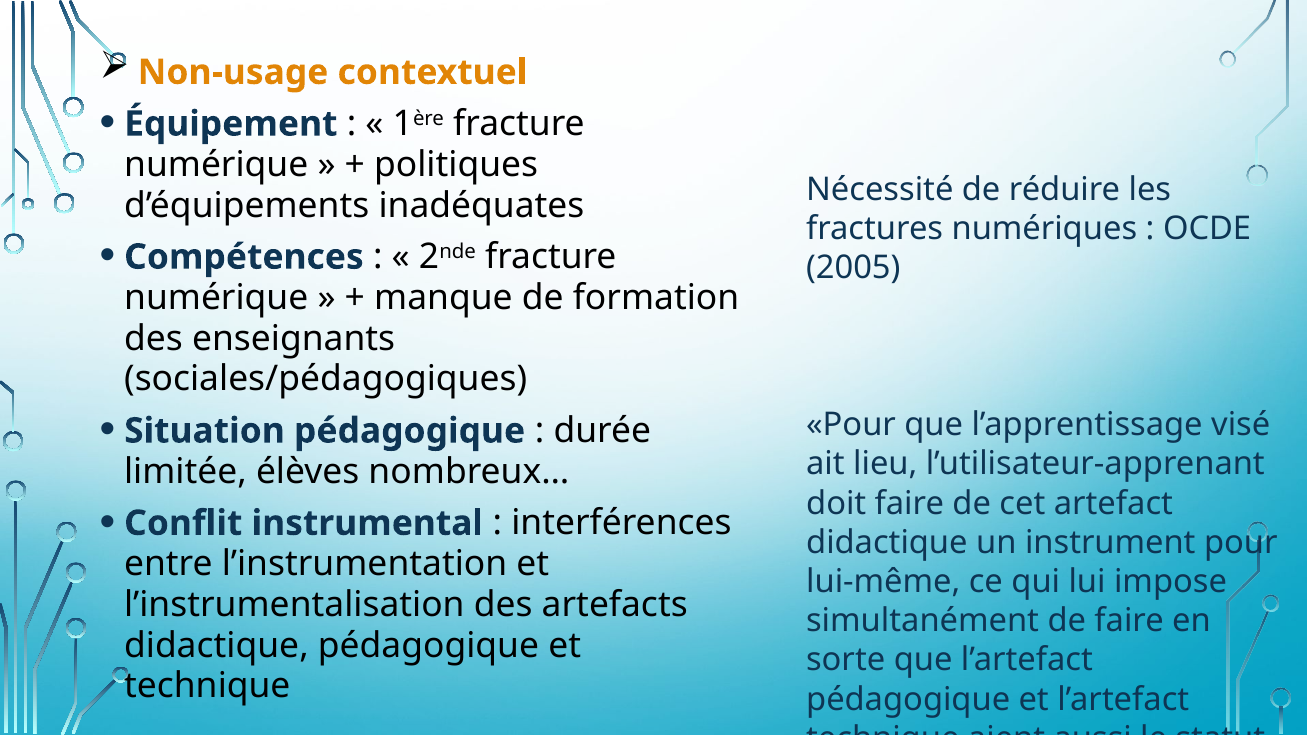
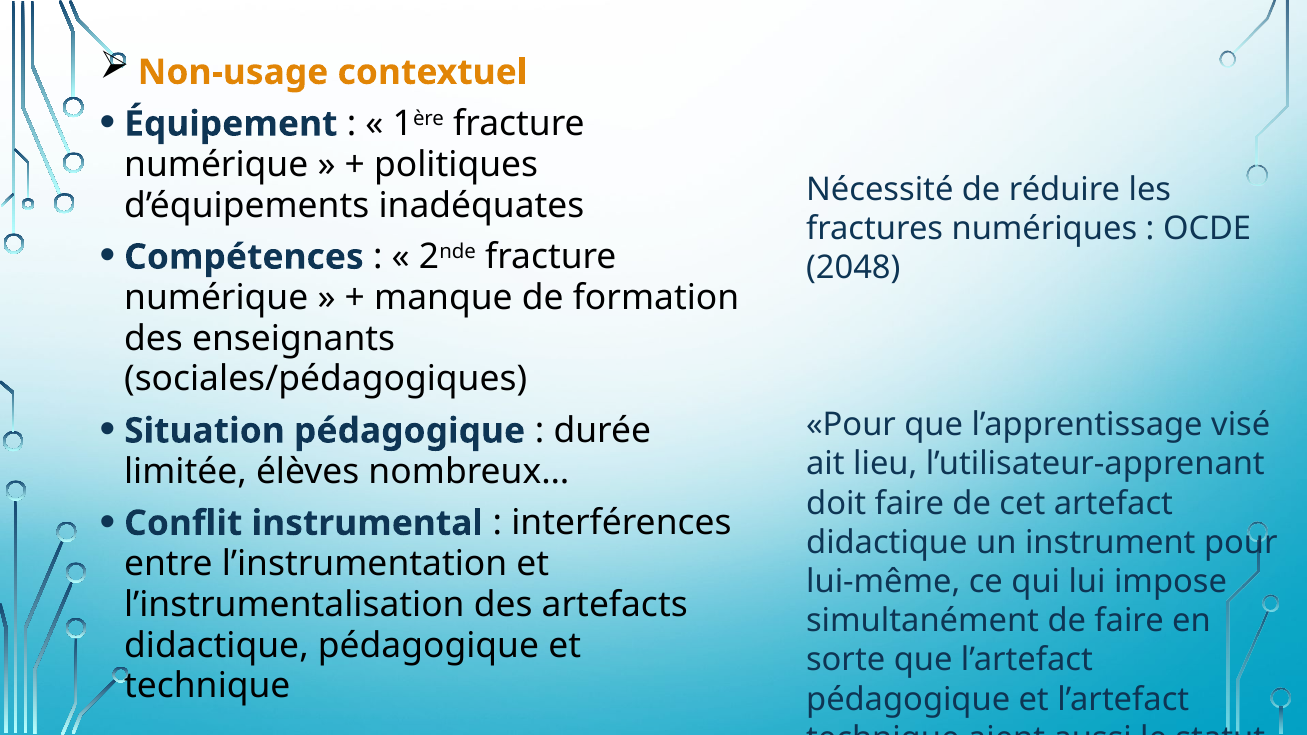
2005: 2005 -> 2048
